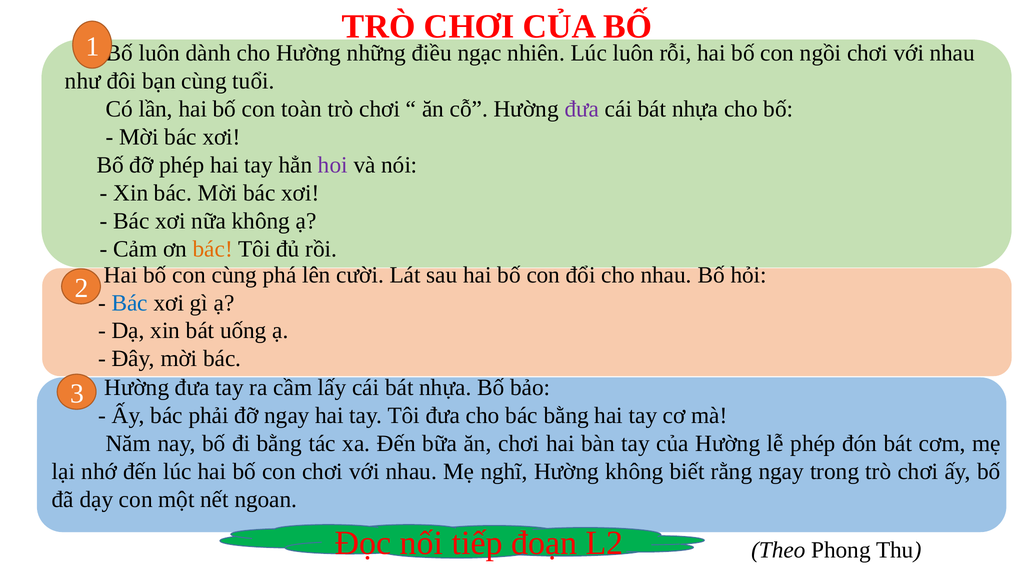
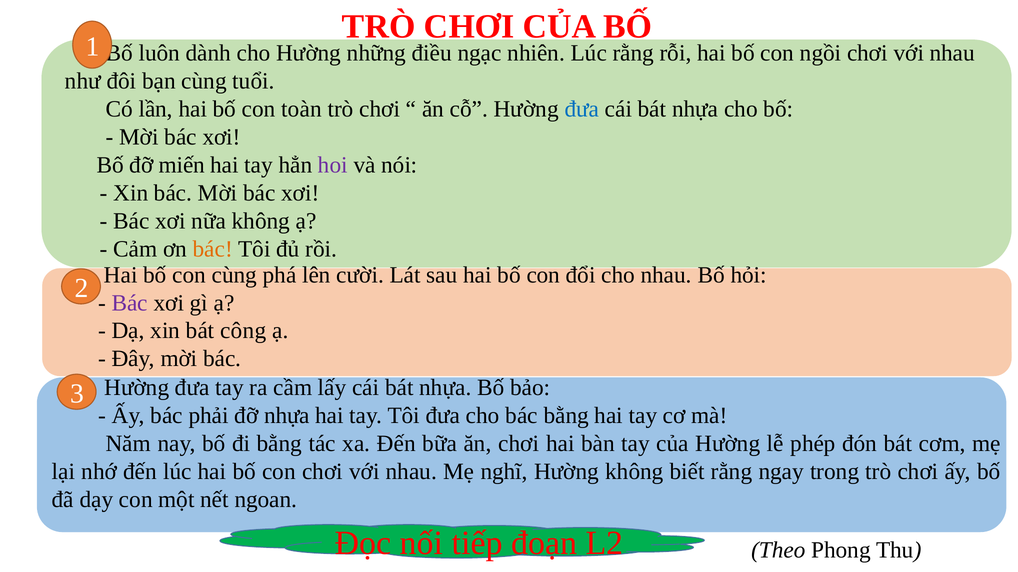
Lúc luôn: luôn -> rằng
đưa at (582, 109) colour: purple -> blue
đỡ phép: phép -> miến
Bác at (130, 303) colour: blue -> purple
uống: uống -> công
đỡ ngay: ngay -> nhựa
